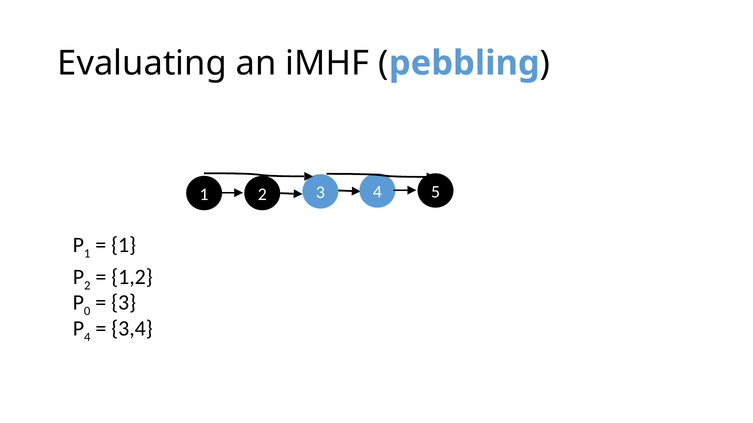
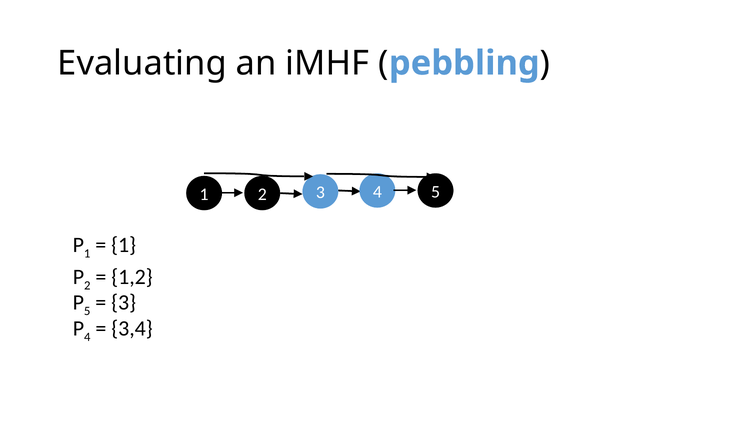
0 at (87, 312): 0 -> 5
